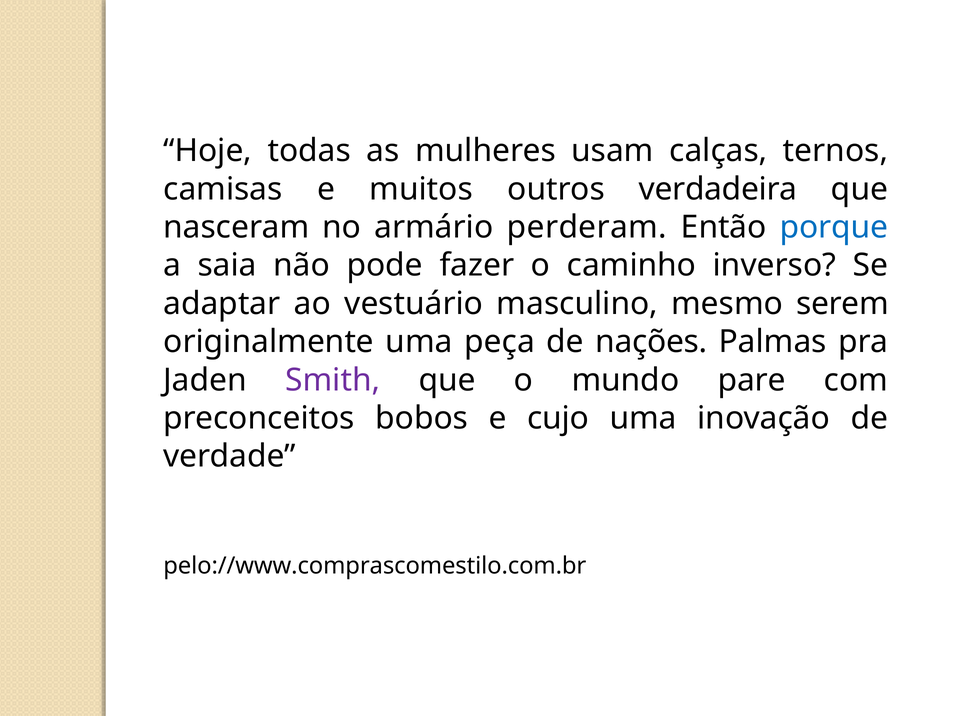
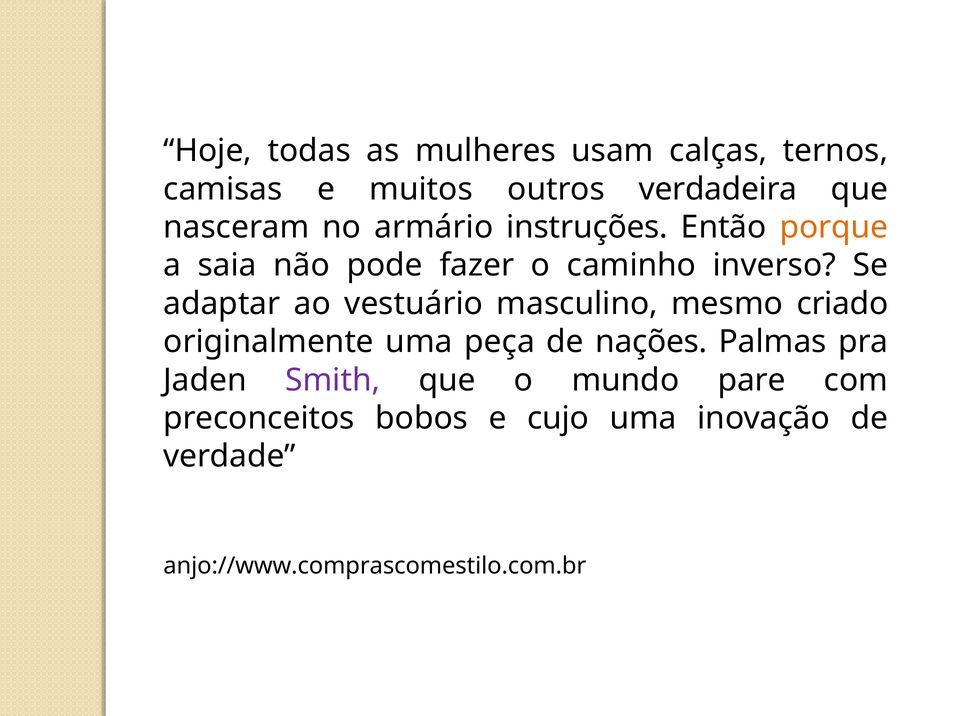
perderam: perderam -> instruções
porque colour: blue -> orange
serem: serem -> criado
pelo://www.comprascomestilo.com.br: pelo://www.comprascomestilo.com.br -> anjo://www.comprascomestilo.com.br
